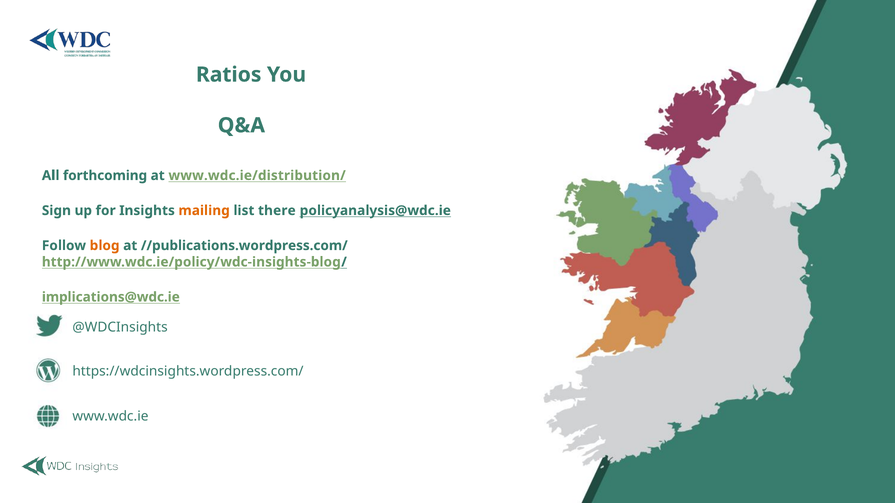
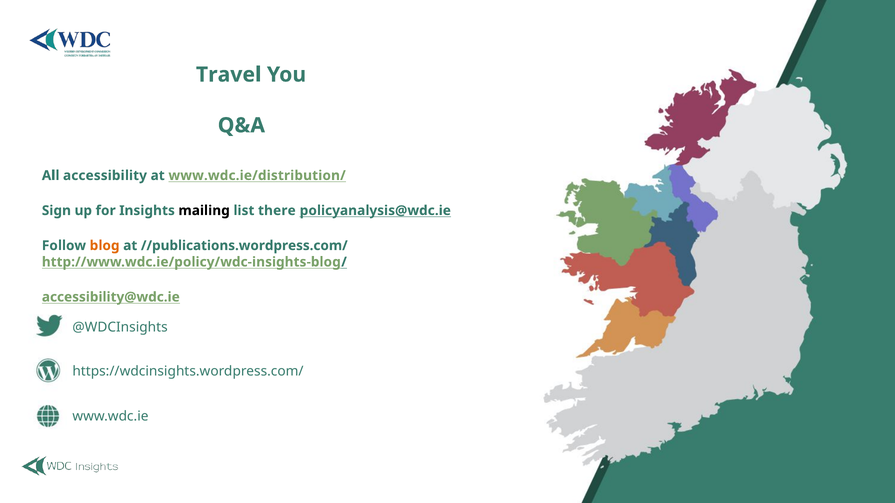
Ratios: Ratios -> Travel
forthcoming: forthcoming -> accessibility
mailing colour: orange -> black
implications@wdc.ie: implications@wdc.ie -> accessibility@wdc.ie
